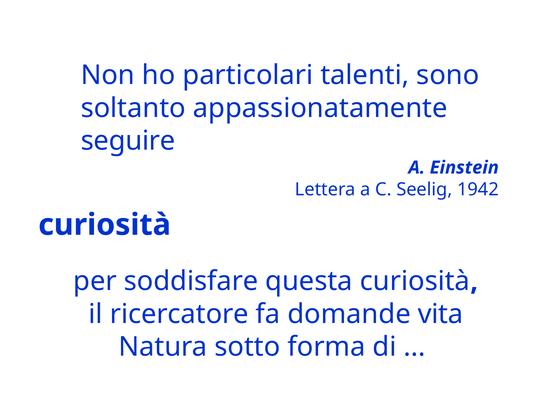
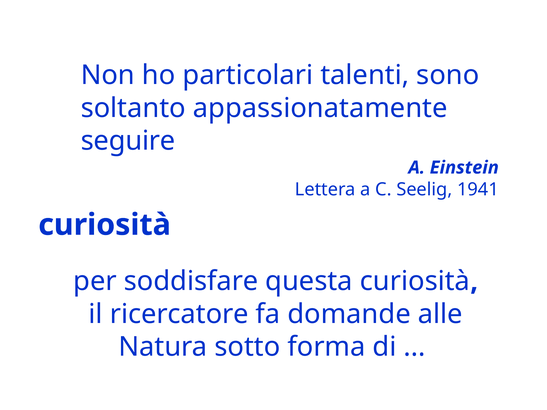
1942: 1942 -> 1941
vita: vita -> alle
